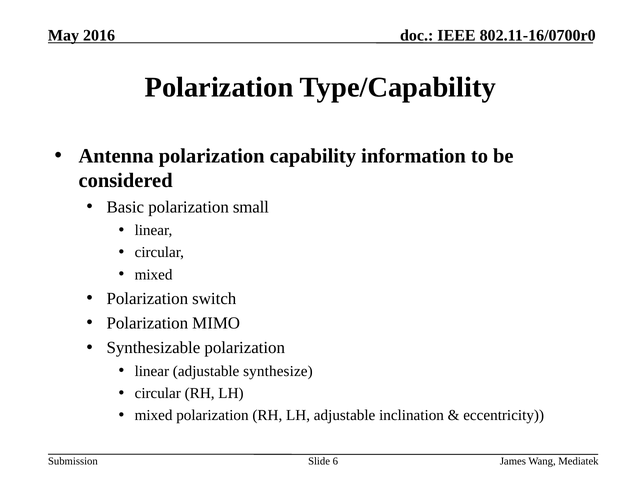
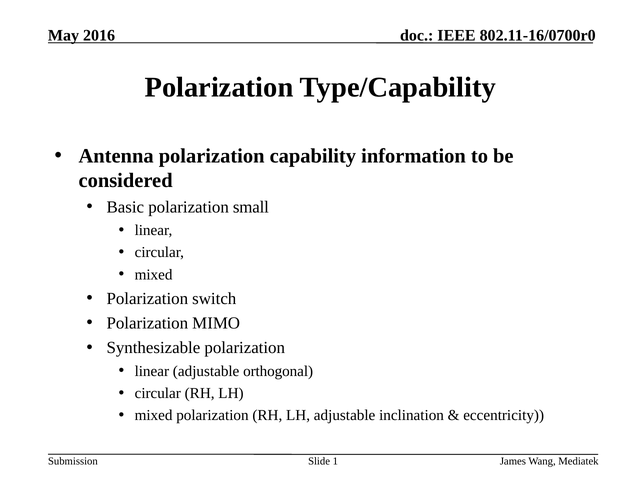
synthesize: synthesize -> orthogonal
6: 6 -> 1
